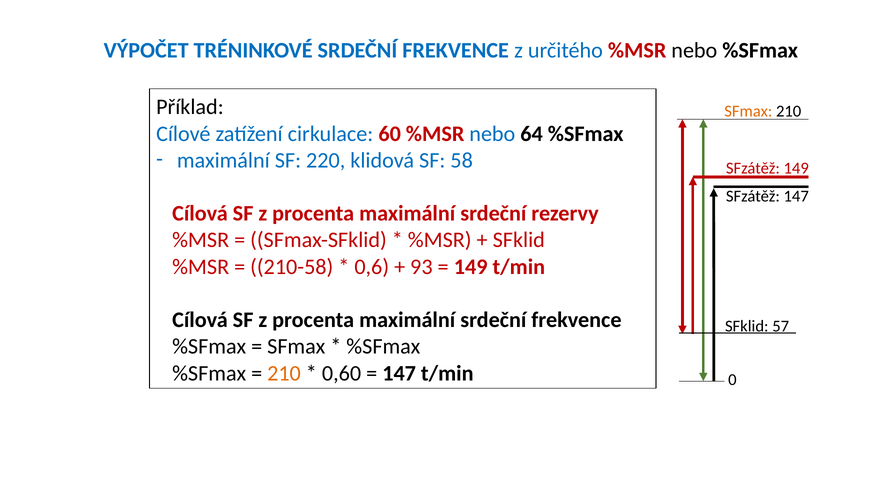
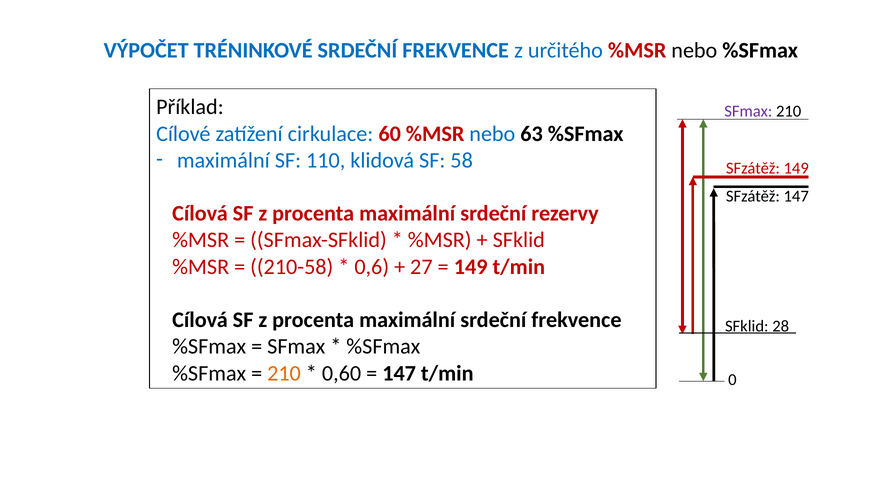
SFmax at (748, 111) colour: orange -> purple
64: 64 -> 63
220: 220 -> 110
93: 93 -> 27
57: 57 -> 28
